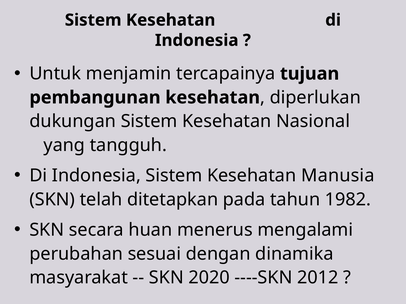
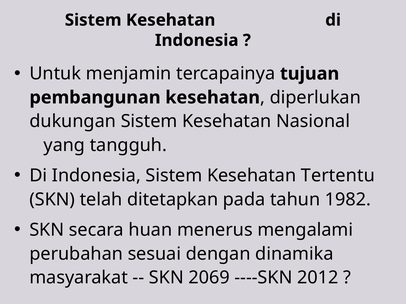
Manusia: Manusia -> Tertentu
2020: 2020 -> 2069
